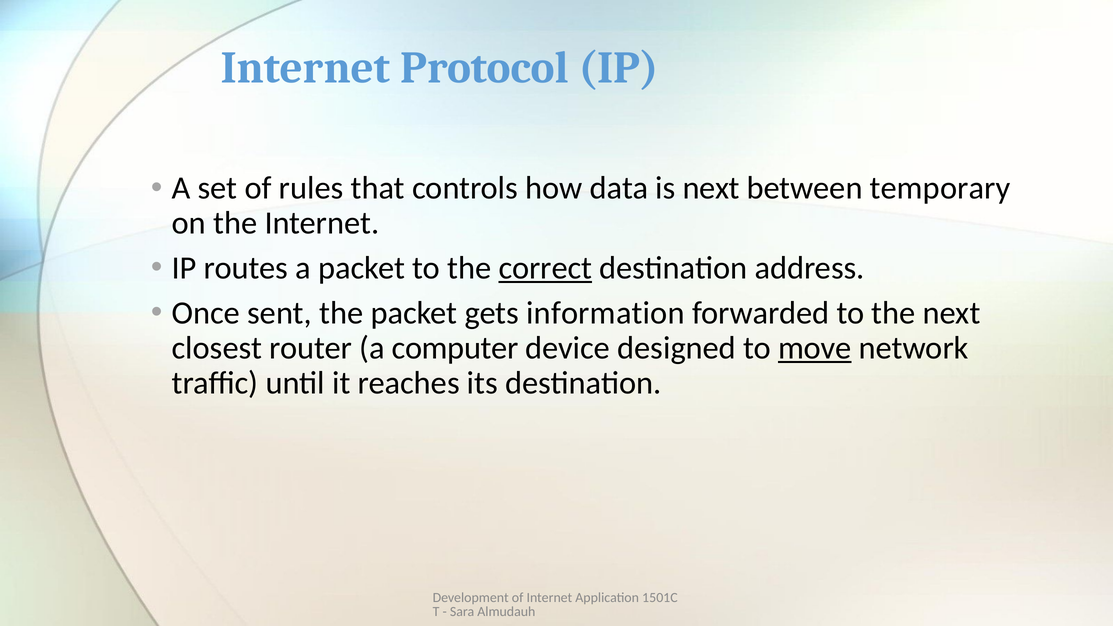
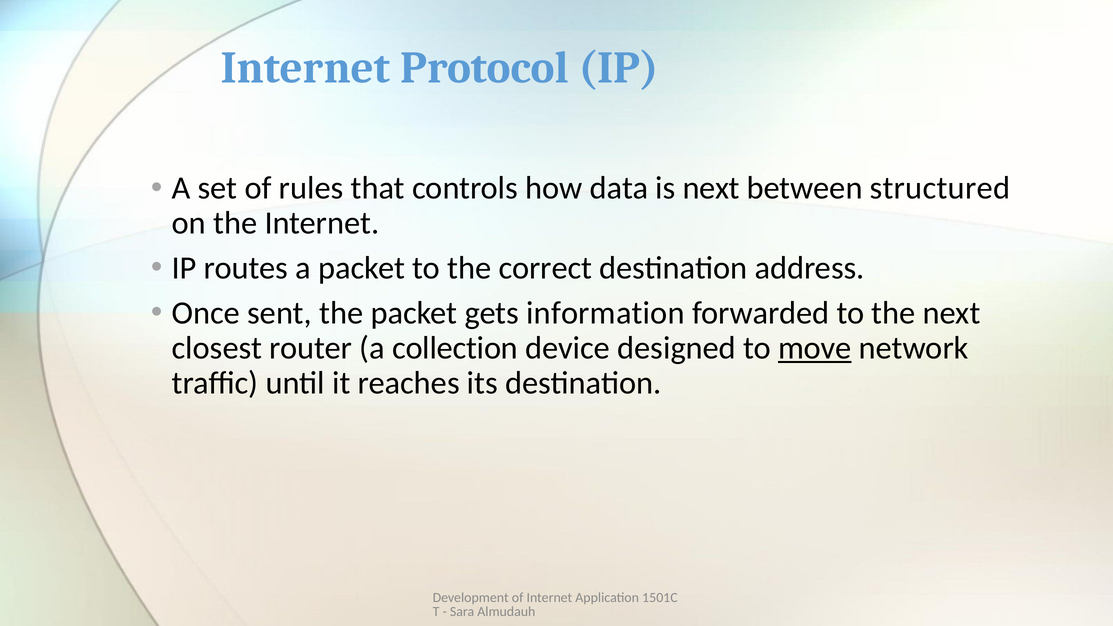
temporary: temporary -> structured
correct underline: present -> none
computer: computer -> collection
